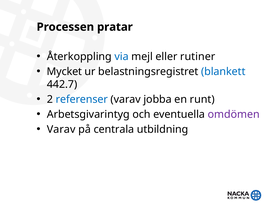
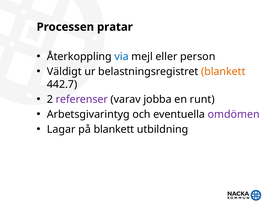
rutiner: rutiner -> person
Mycket: Mycket -> Väldigt
blankett at (223, 71) colour: blue -> orange
referenser colour: blue -> purple
Varav at (61, 129): Varav -> Lagar
på centrala: centrala -> blankett
